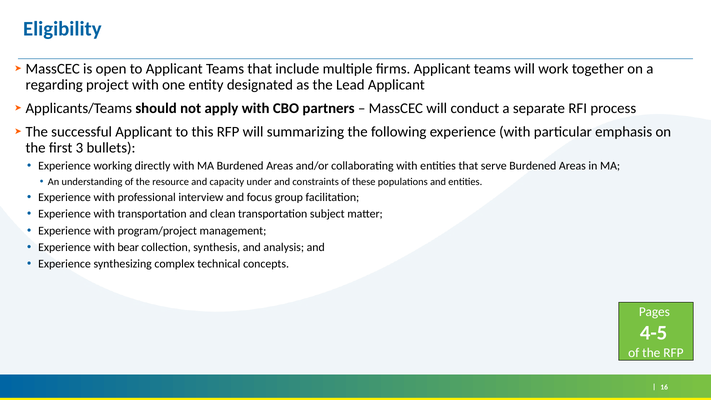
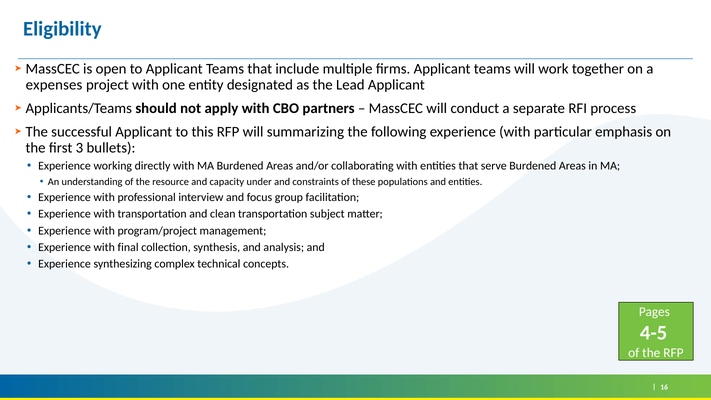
regarding: regarding -> expenses
bear: bear -> final
